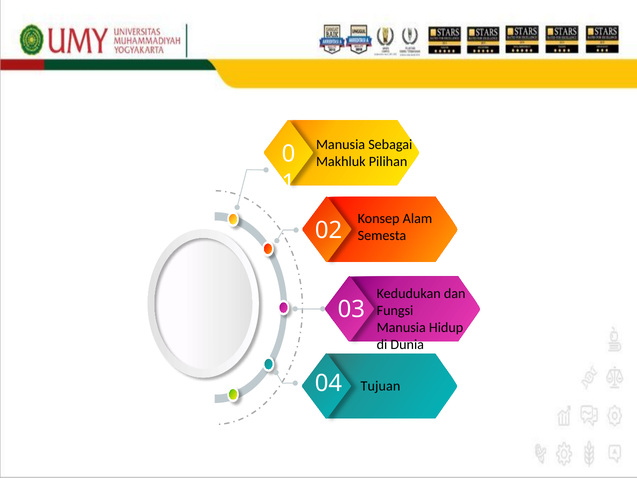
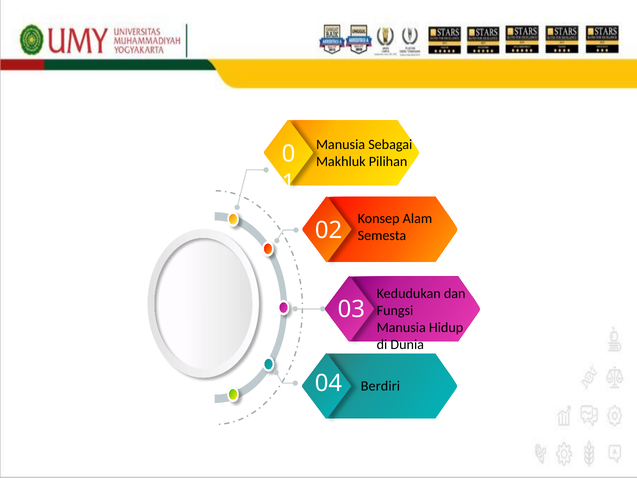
Tujuan: Tujuan -> Berdiri
